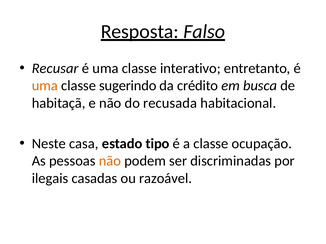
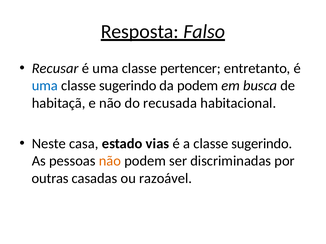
interativo: interativo -> pertencer
uma at (45, 86) colour: orange -> blue
da crédito: crédito -> podem
tipo: tipo -> vias
a classe ocupação: ocupação -> sugerindo
ilegais: ilegais -> outras
